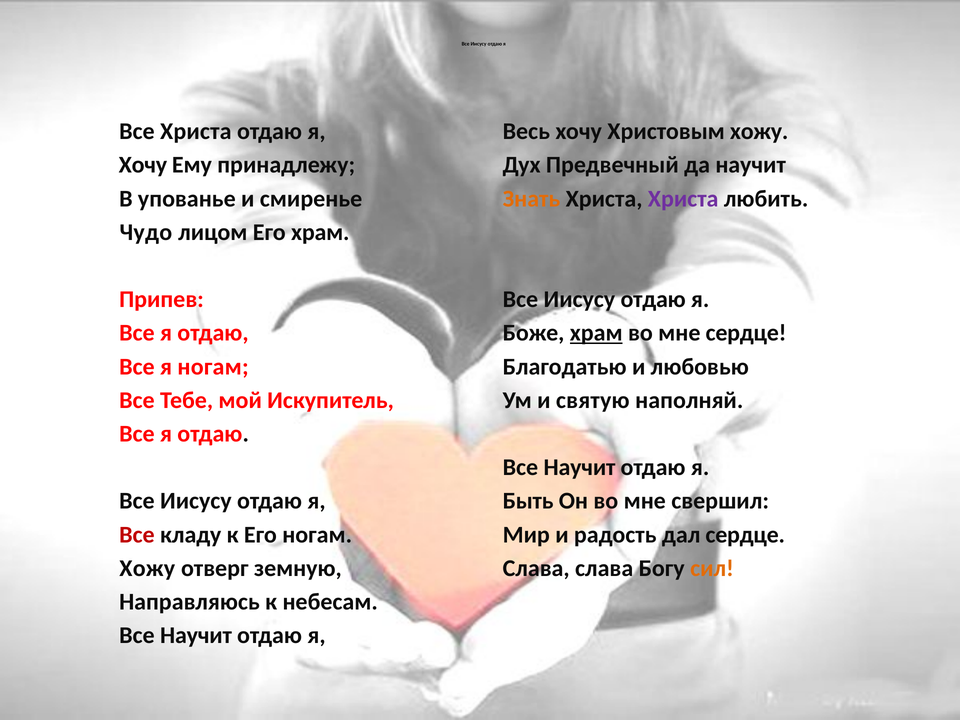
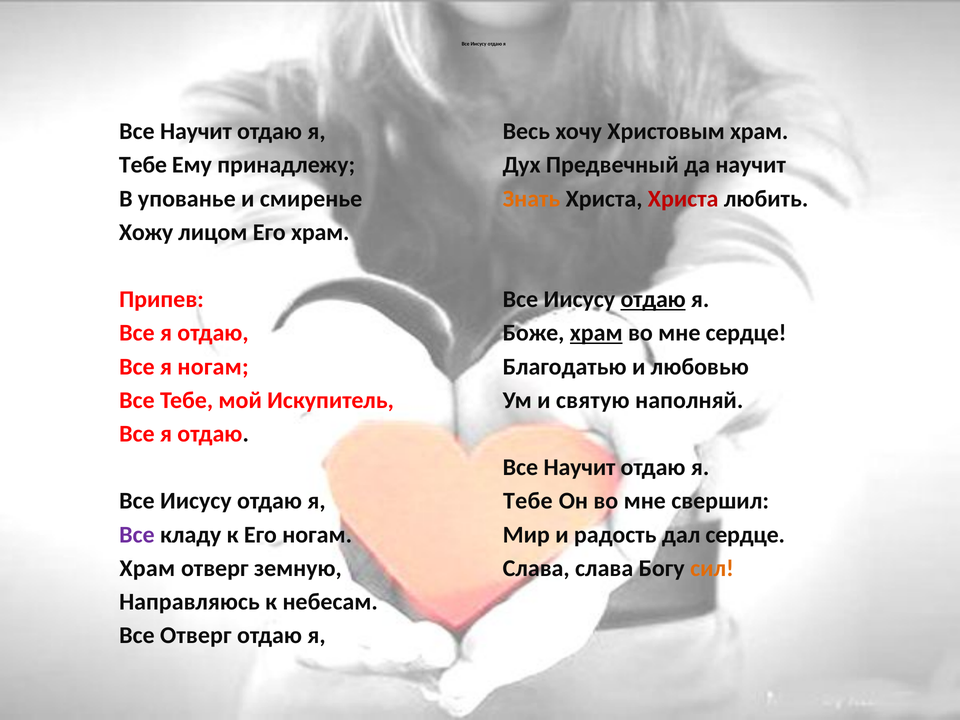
Христа at (196, 131): Христа -> Научит
Христовым хожу: хожу -> храм
Хочу at (143, 165): Хочу -> Тебе
Христа at (683, 199) colour: purple -> red
Чудо: Чудо -> Хожу
отдаю at (653, 299) underline: none -> present
Быть at (528, 501): Быть -> Тебе
Все at (137, 535) colour: red -> purple
Хожу at (147, 568): Хожу -> Храм
Научит at (196, 635): Научит -> Отверг
